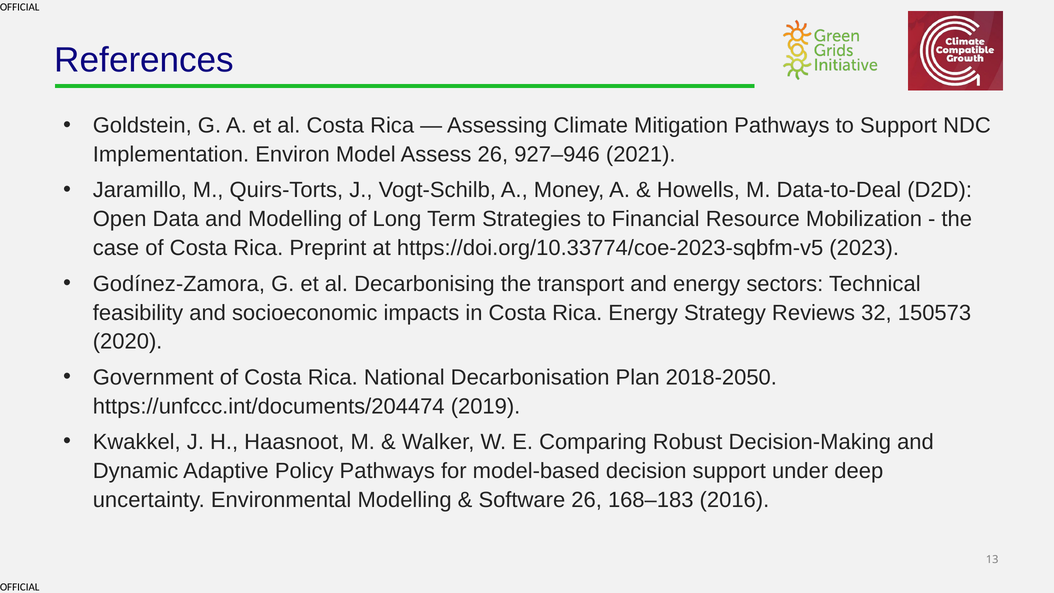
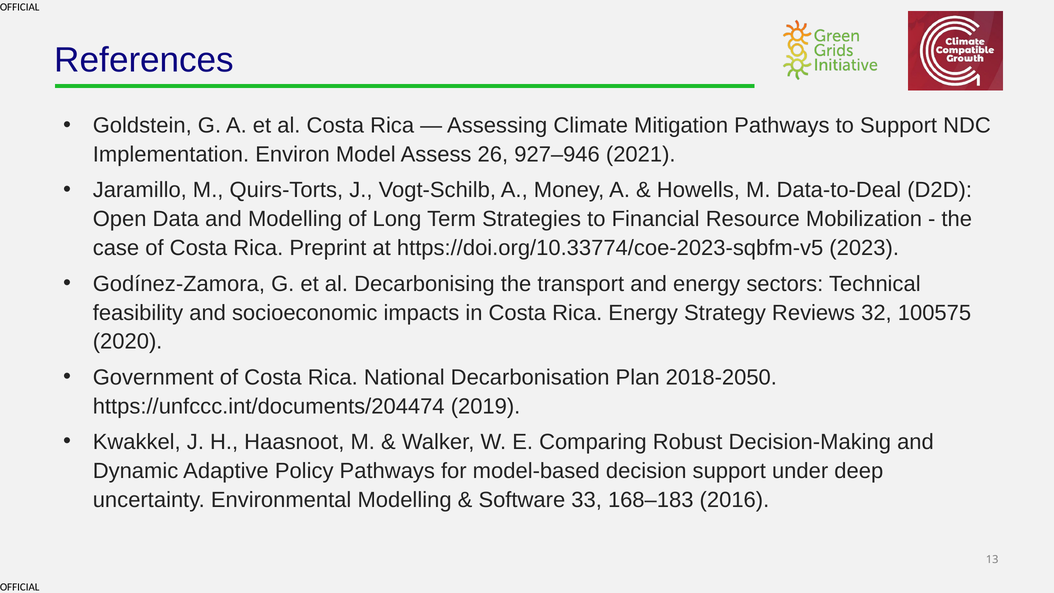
150573: 150573 -> 100575
Software 26: 26 -> 33
